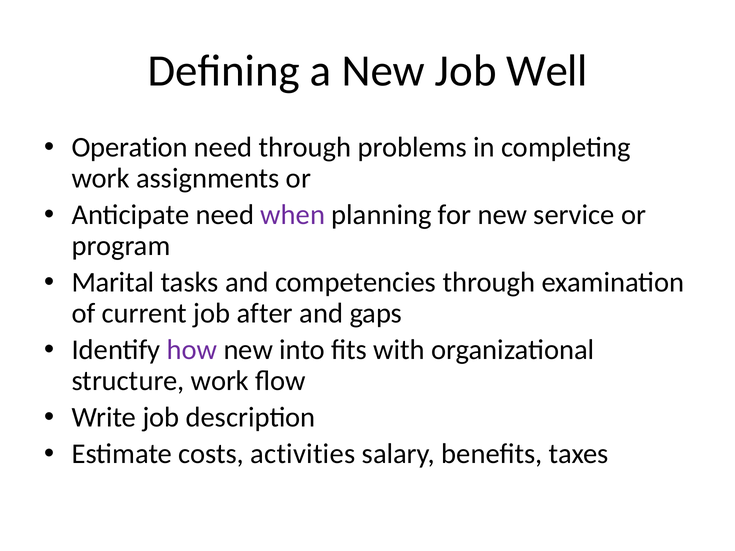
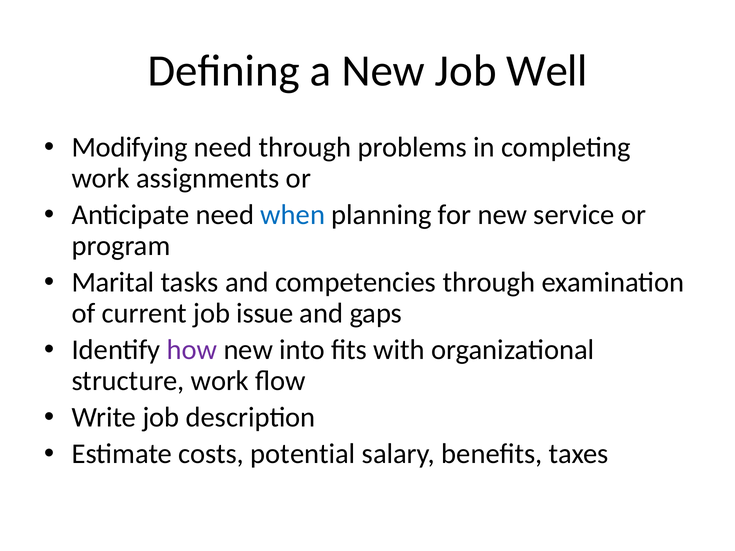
Operation: Operation -> Modifying
when colour: purple -> blue
after: after -> issue
activities: activities -> potential
